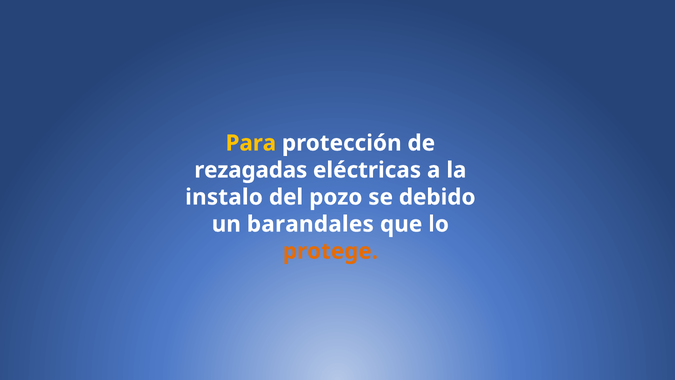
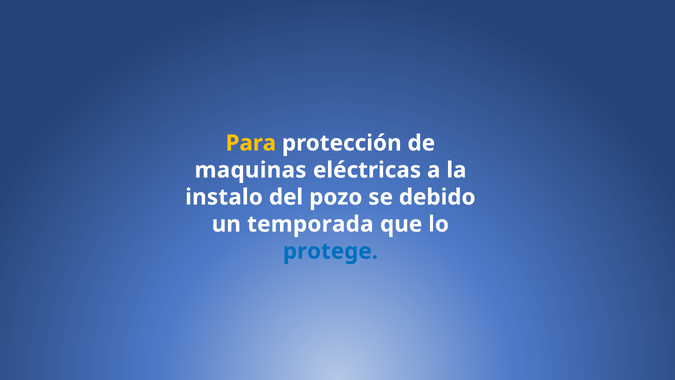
rezagadas: rezagadas -> maquinas
barandales: barandales -> temporada
protege colour: orange -> blue
